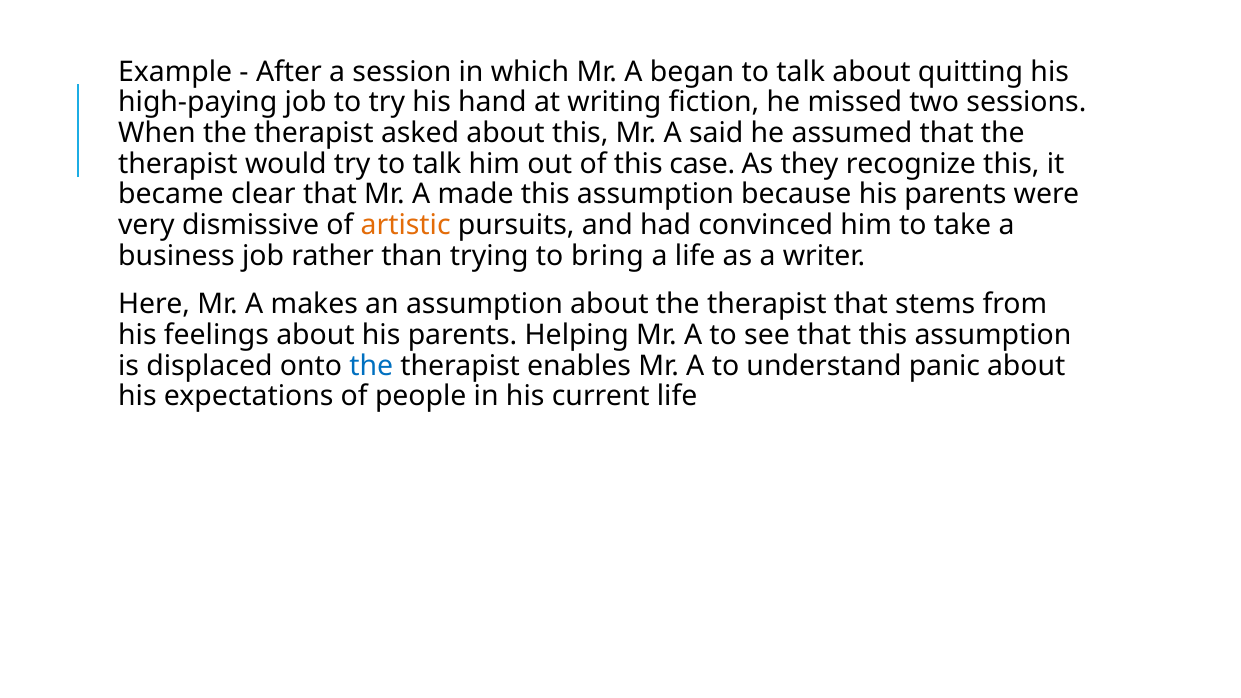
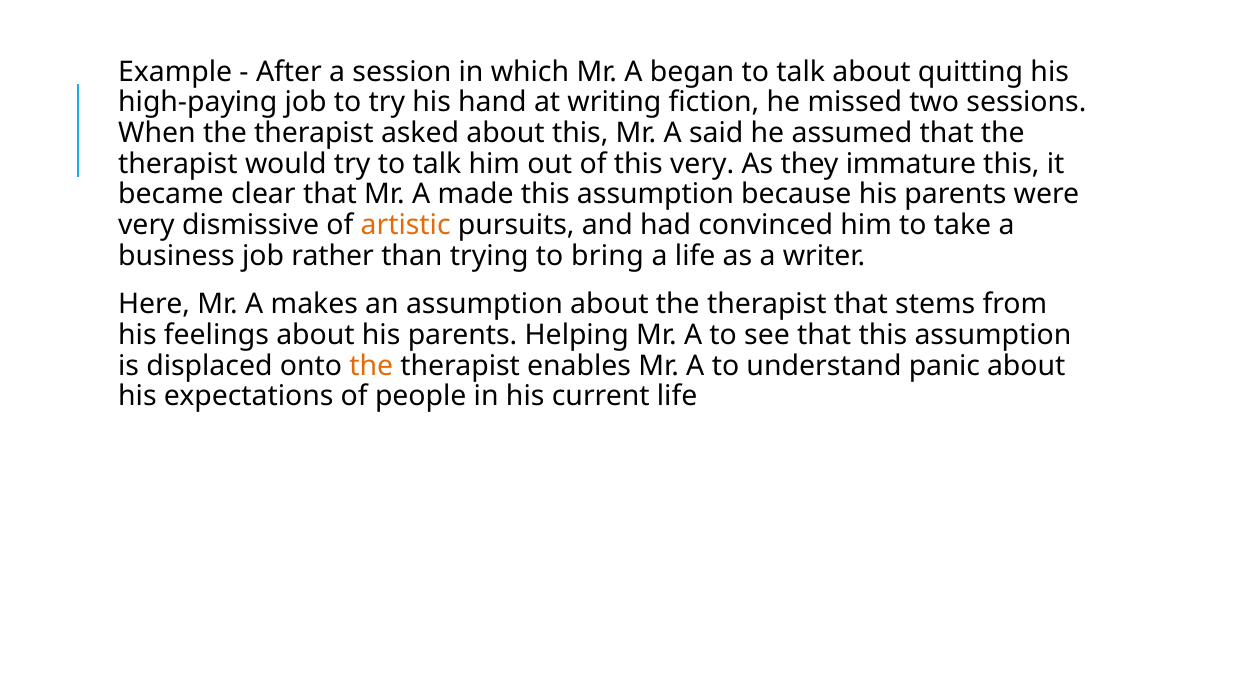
this case: case -> very
recognize: recognize -> immature
the at (371, 366) colour: blue -> orange
